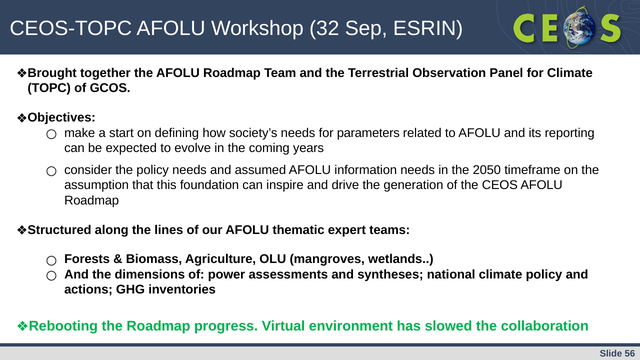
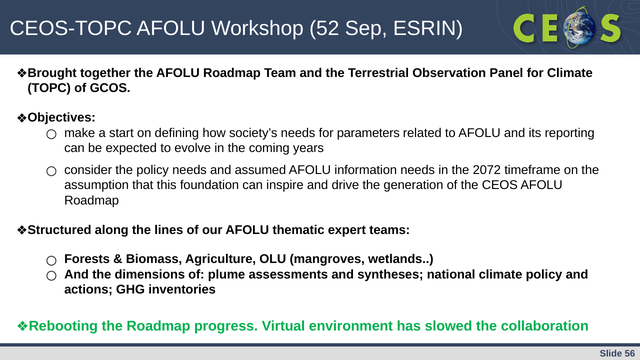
32: 32 -> 52
2050: 2050 -> 2072
power: power -> plume
